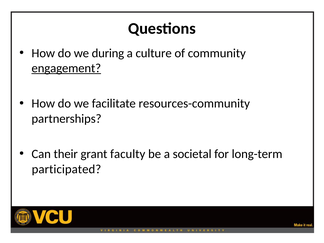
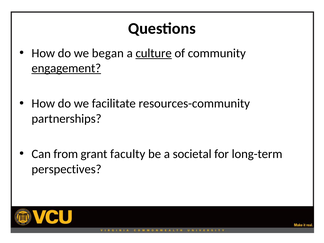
during: during -> began
culture underline: none -> present
their: their -> from
participated: participated -> perspectives
